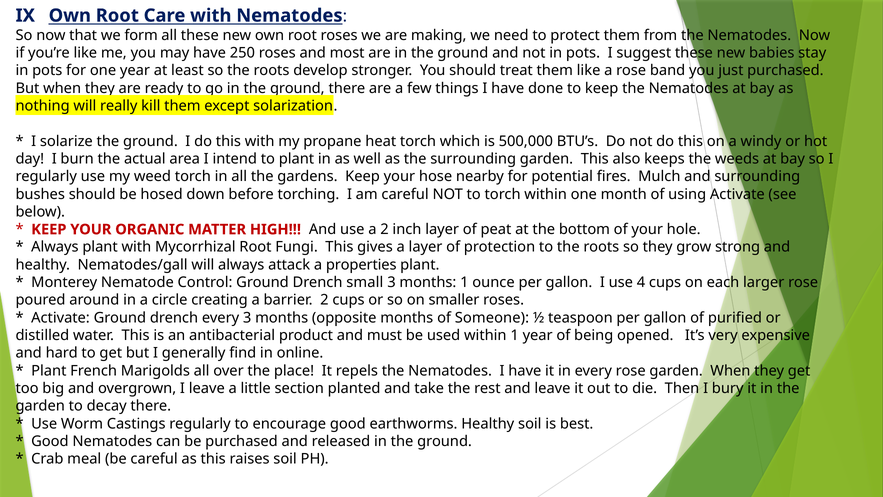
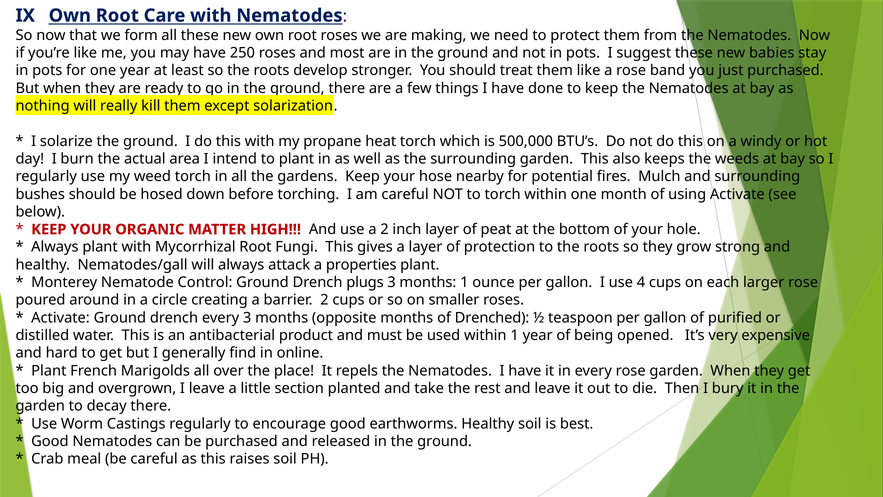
small: small -> plugs
Someone: Someone -> Drenched
